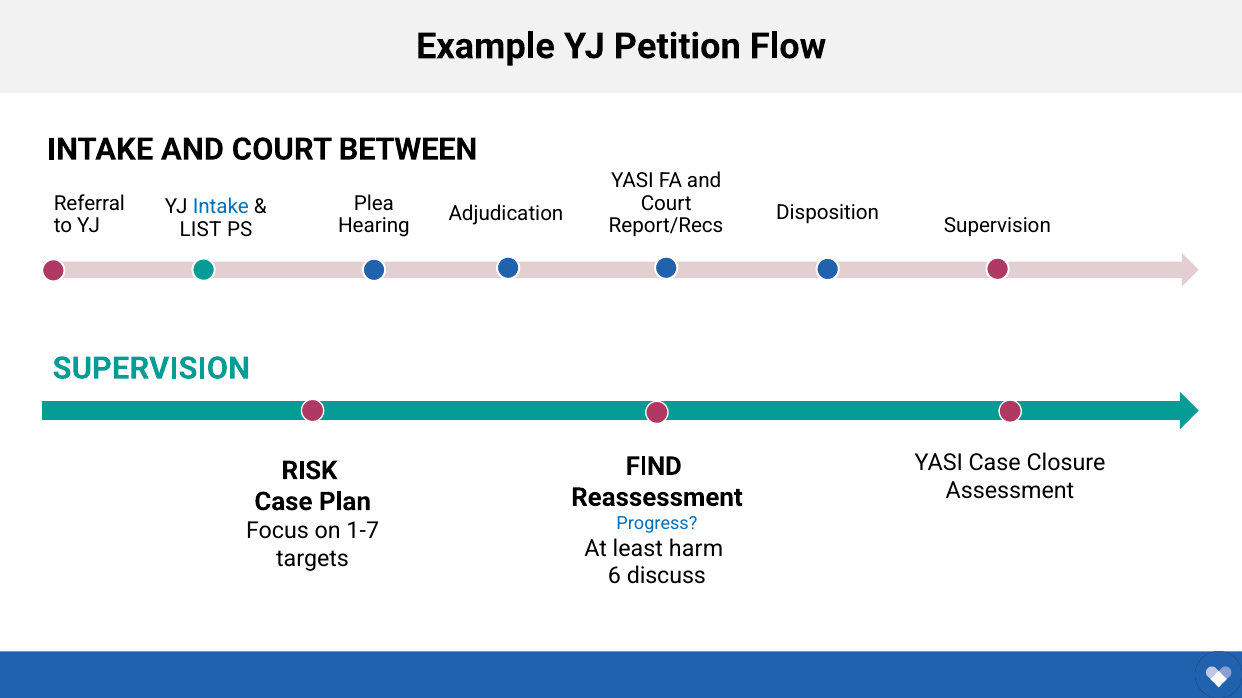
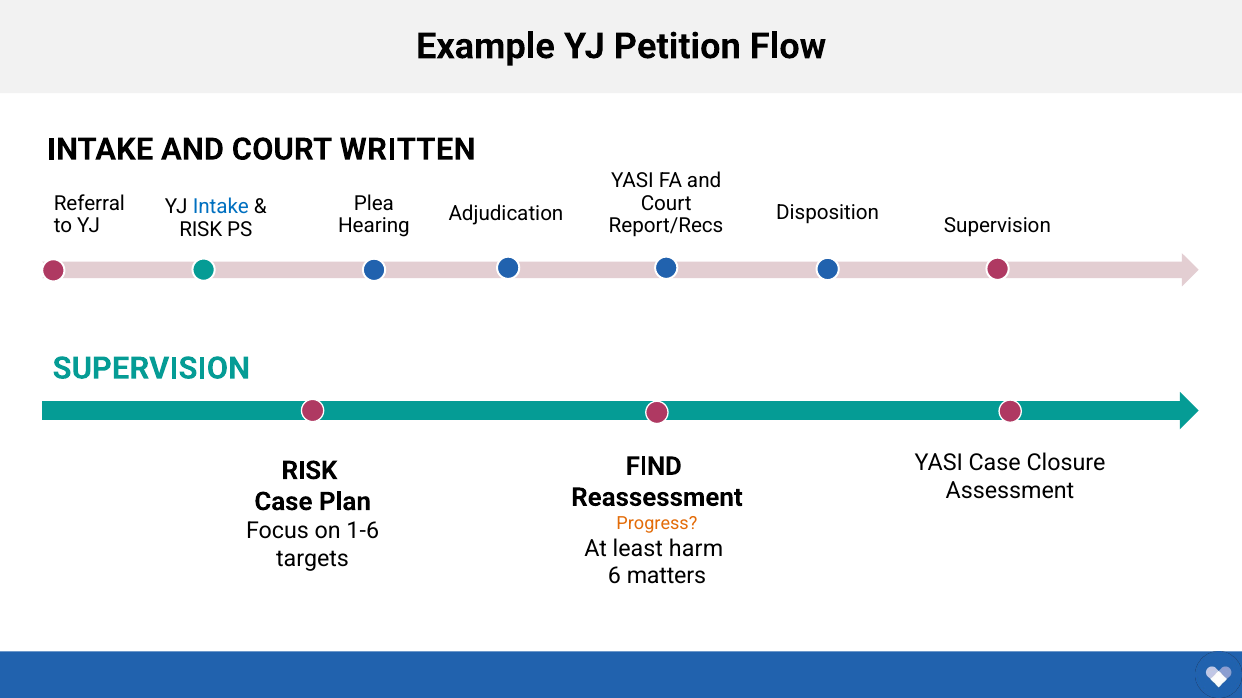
BETWEEN: BETWEEN -> WRITTEN
LIST at (201, 230): LIST -> RISK
Progress colour: blue -> orange
1-7: 1-7 -> 1-6
discuss: discuss -> matters
